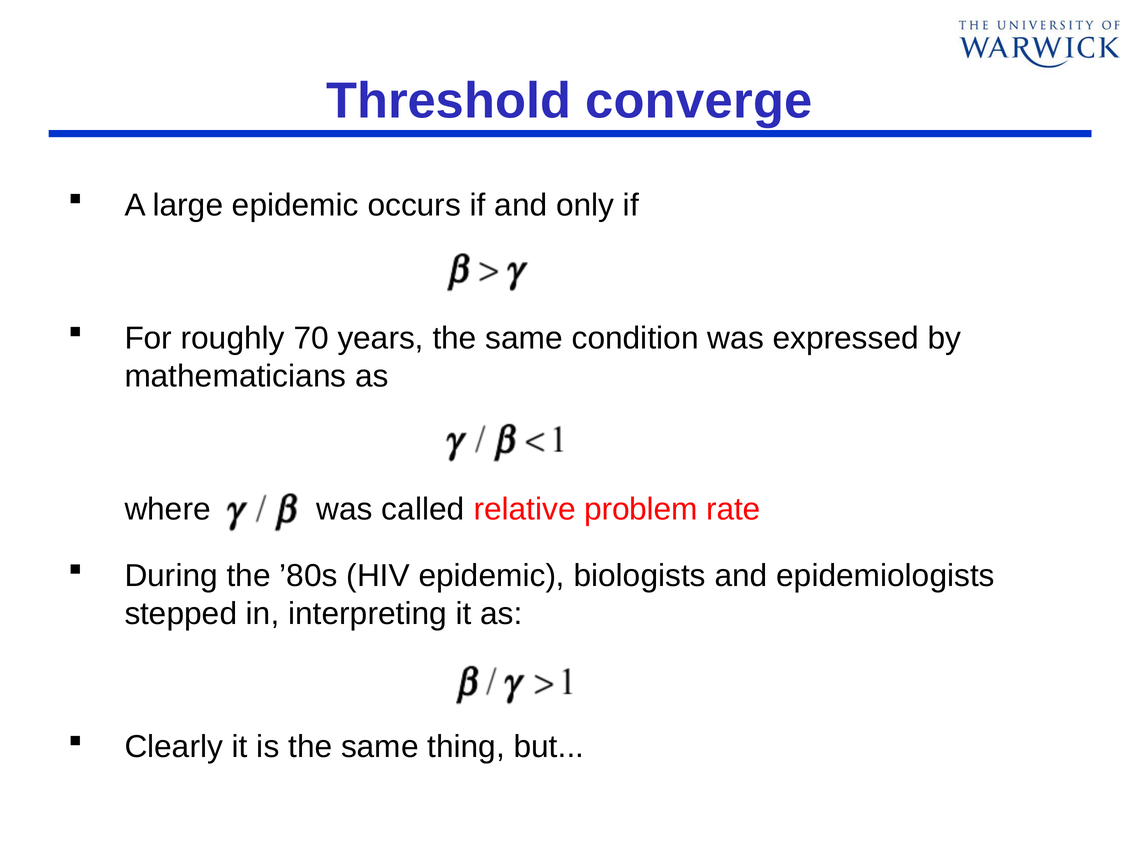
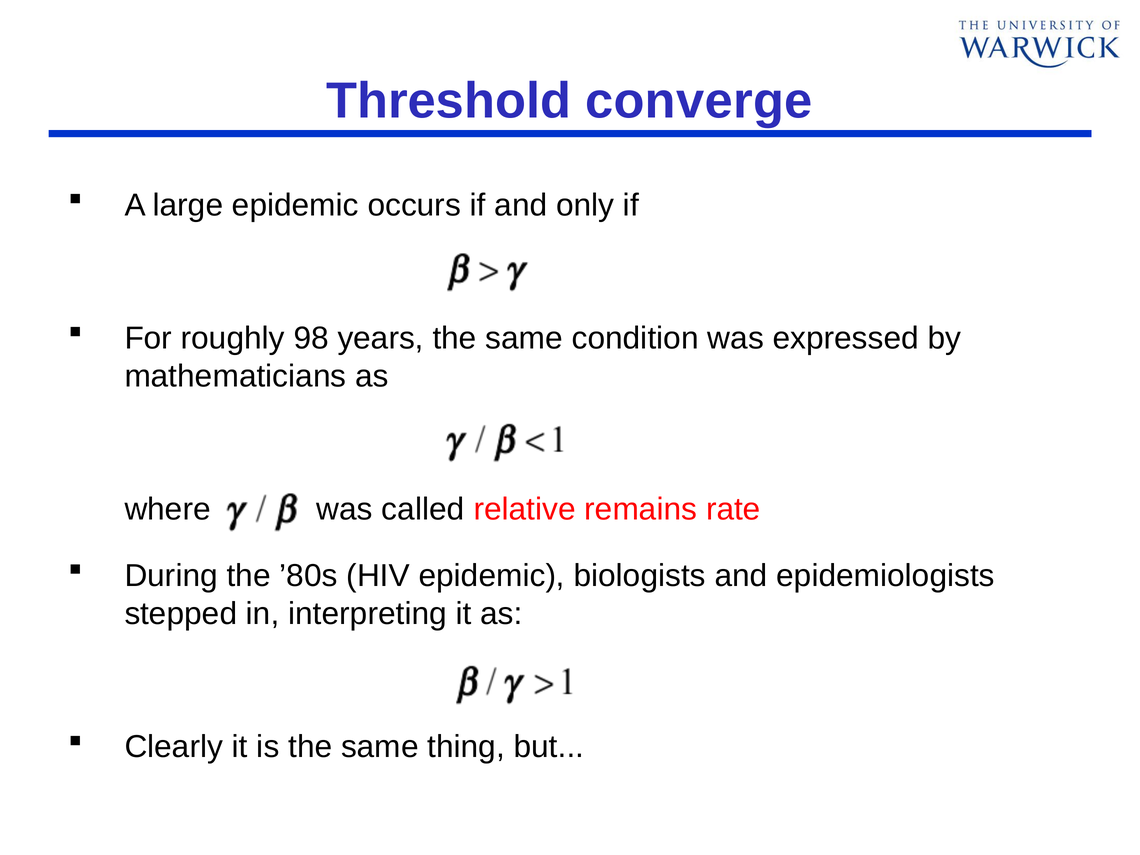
70: 70 -> 98
problem: problem -> remains
